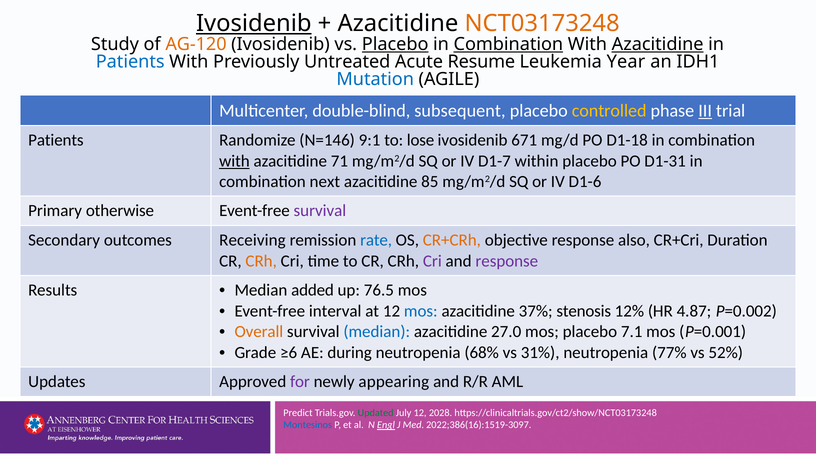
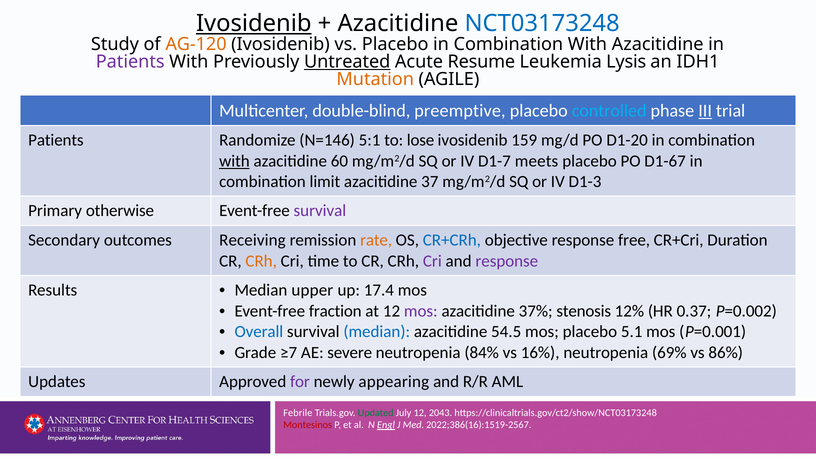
NCT03173248 colour: orange -> blue
Placebo at (395, 44) underline: present -> none
Combination at (508, 44) underline: present -> none
Azacitidine at (658, 44) underline: present -> none
Patients at (130, 62) colour: blue -> purple
Untreated underline: none -> present
Year: Year -> Lysis
Mutation colour: blue -> orange
subsequent: subsequent -> preemptive
controlled colour: yellow -> light blue
9:1: 9:1 -> 5:1
671: 671 -> 159
D1-18: D1-18 -> D1-20
71: 71 -> 60
within: within -> meets
D1-31: D1-31 -> D1-67
next: next -> limit
85: 85 -> 37
D1-6: D1-6 -> D1-3
rate colour: blue -> orange
CR+CRh colour: orange -> blue
also: also -> free
added: added -> upper
76.5: 76.5 -> 17.4
interval: interval -> fraction
mos at (421, 311) colour: blue -> purple
4.87: 4.87 -> 0.37
Overall colour: orange -> blue
27.0: 27.0 -> 54.5
7.1: 7.1 -> 5.1
≥6: ≥6 -> ≥7
during: during -> severe
68%: 68% -> 84%
31%: 31% -> 16%
77%: 77% -> 69%
52%: 52% -> 86%
Predict: Predict -> Febrile
2028: 2028 -> 2043
Montesinos colour: blue -> red
2022;386(16):1519-3097: 2022;386(16):1519-3097 -> 2022;386(16):1519-2567
